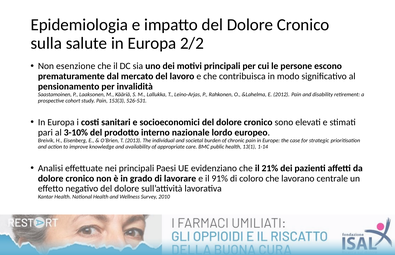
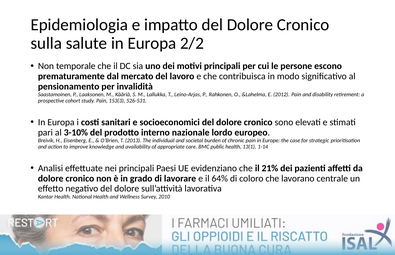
esenzione: esenzione -> temporale
91%: 91% -> 64%
